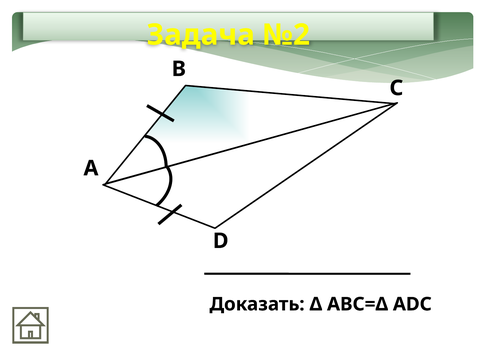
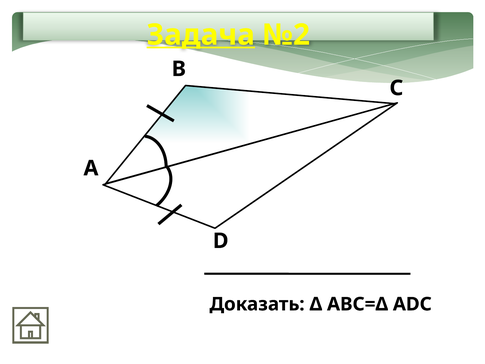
Задача underline: none -> present
